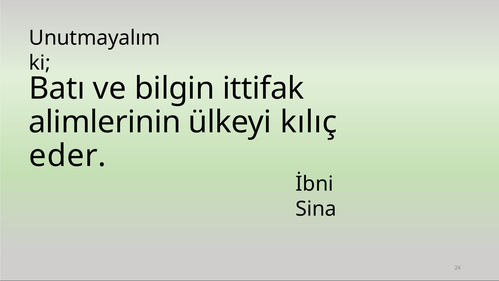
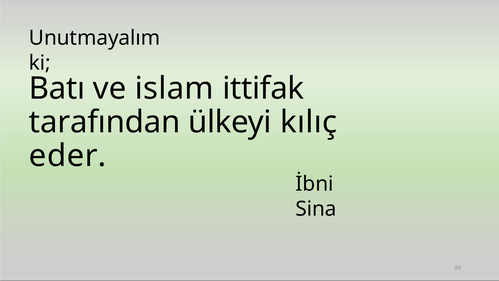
bilgin: bilgin -> islam
alimlerinin: alimlerinin -> tarafından
